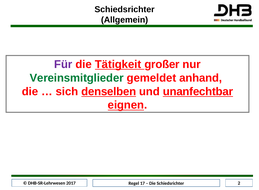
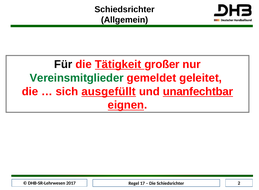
Für colour: purple -> black
anhand: anhand -> geleitet
denselben: denselben -> ausgefüllt
